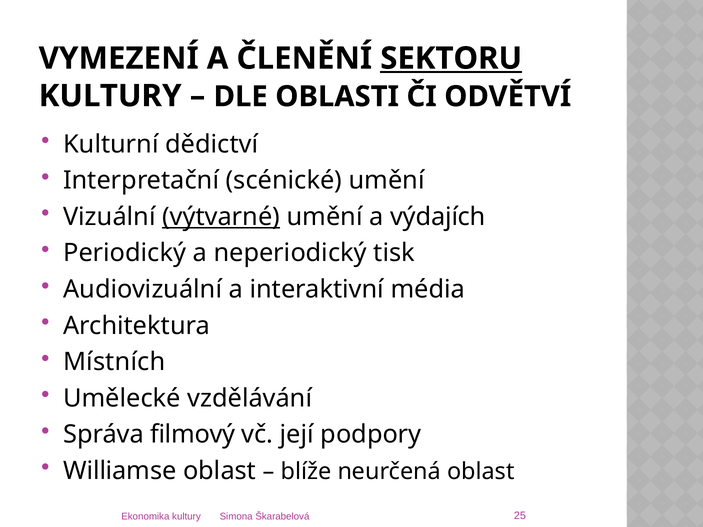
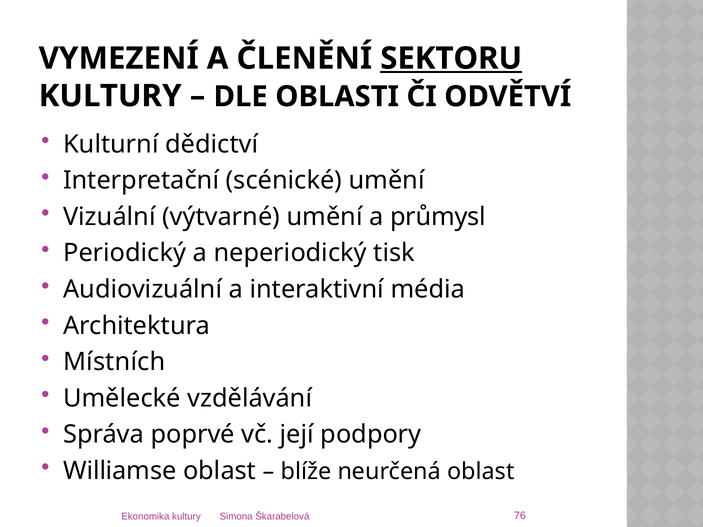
výtvarné underline: present -> none
výdajích: výdajích -> průmysl
filmový: filmový -> poprvé
25: 25 -> 76
